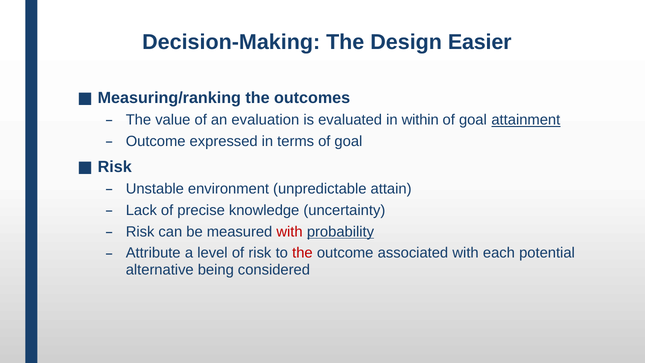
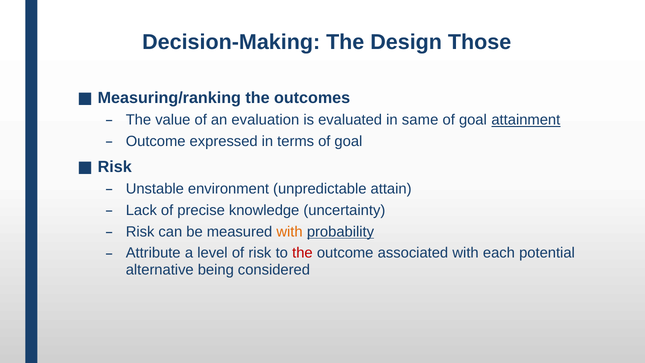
Easier: Easier -> Those
within: within -> same
with at (290, 232) colour: red -> orange
